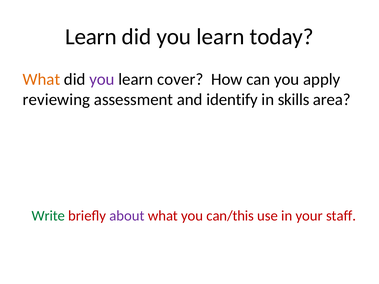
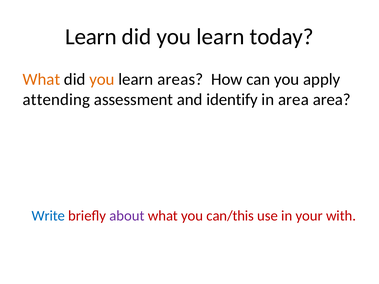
you at (102, 80) colour: purple -> orange
cover: cover -> areas
reviewing: reviewing -> attending
in skills: skills -> area
Write colour: green -> blue
staff: staff -> with
